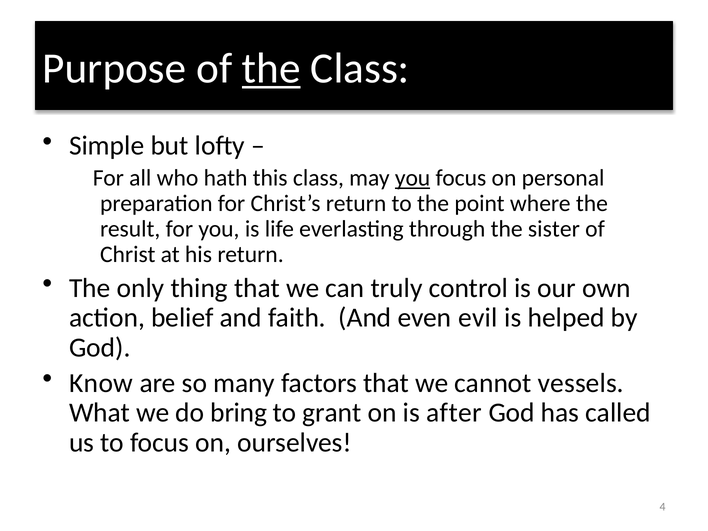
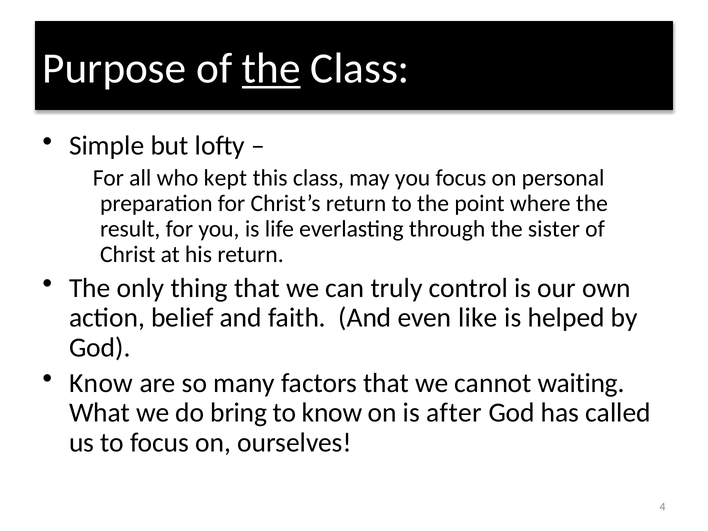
hath: hath -> kept
you at (413, 178) underline: present -> none
evil: evil -> like
vessels: vessels -> waiting
to grant: grant -> know
